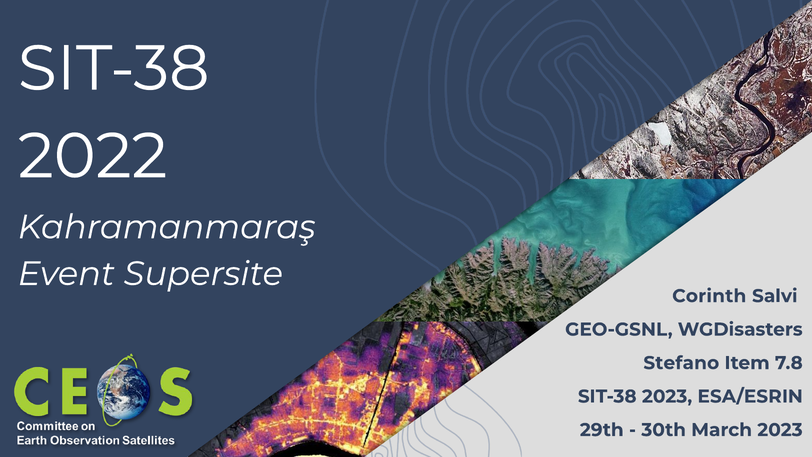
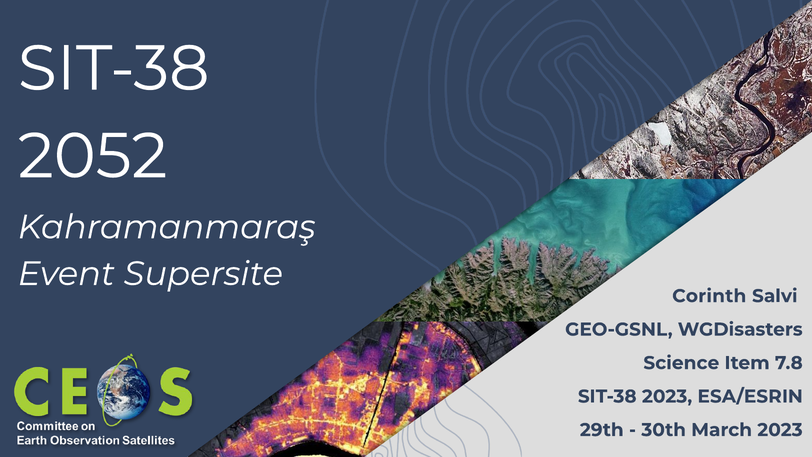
2022: 2022 -> 2052
Stefano: Stefano -> Science
